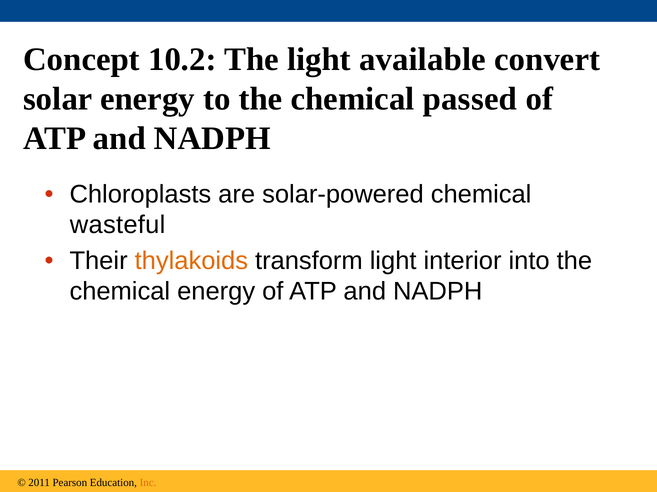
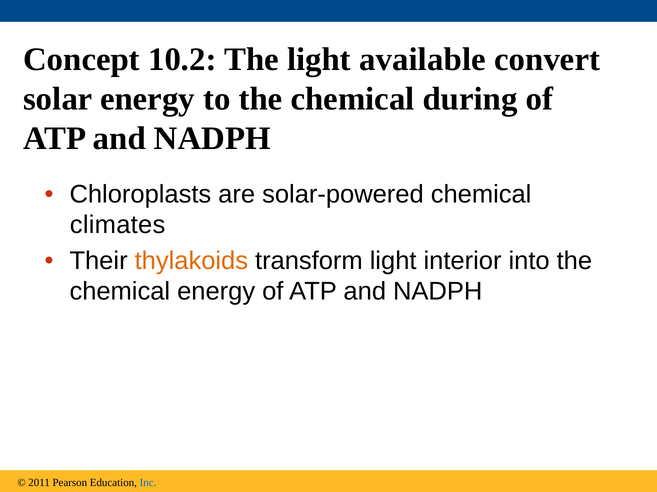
passed: passed -> during
wasteful: wasteful -> climates
Inc colour: orange -> blue
